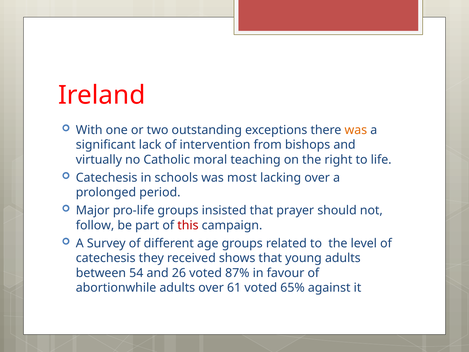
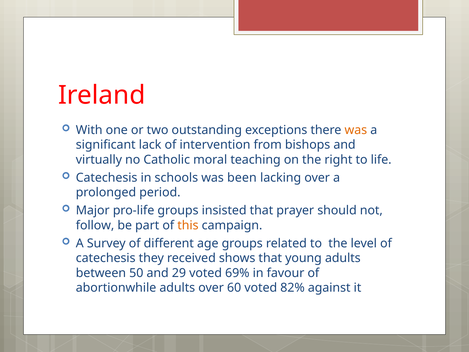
most: most -> been
this colour: red -> orange
54: 54 -> 50
26: 26 -> 29
87%: 87% -> 69%
61: 61 -> 60
65%: 65% -> 82%
